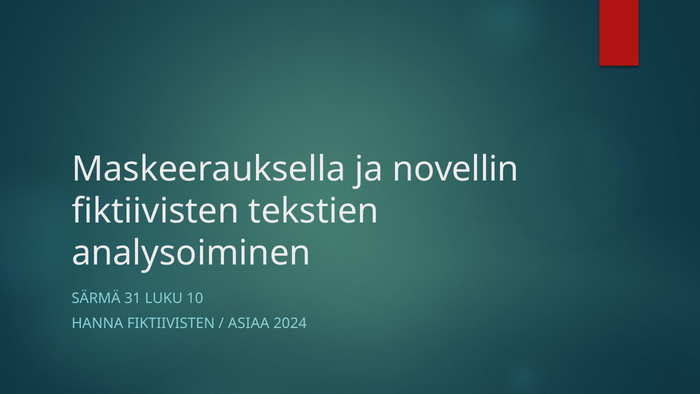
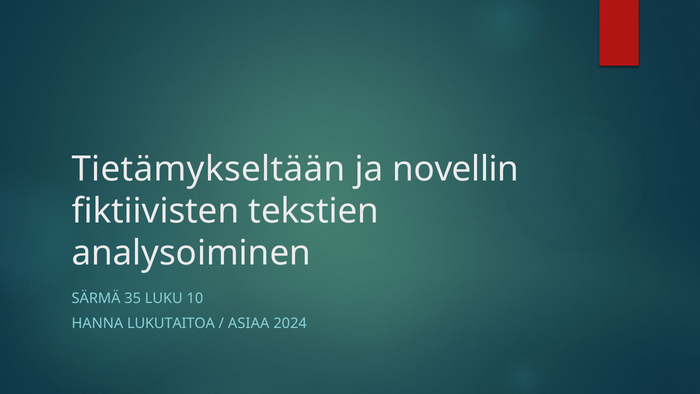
Maskeerauksella: Maskeerauksella -> Tietämykseltään
31: 31 -> 35
HANNA FIKTIIVISTEN: FIKTIIVISTEN -> LUKUTAITOA
